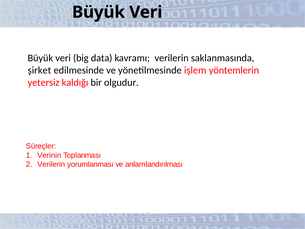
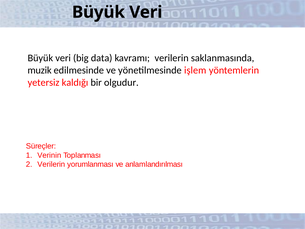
şirket: şirket -> muzik
